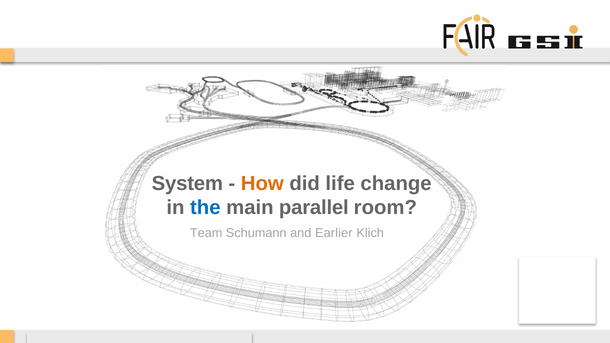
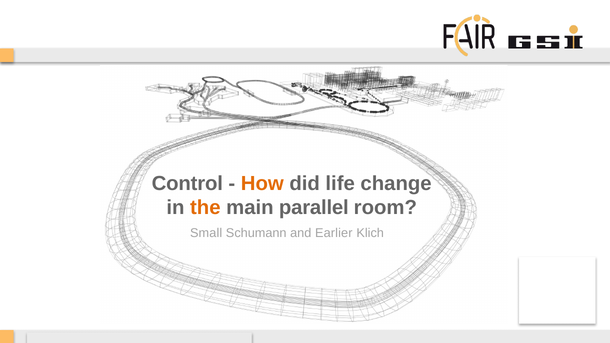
System: System -> Control
the colour: blue -> orange
Team: Team -> Small
